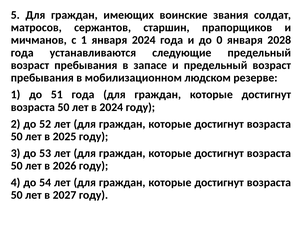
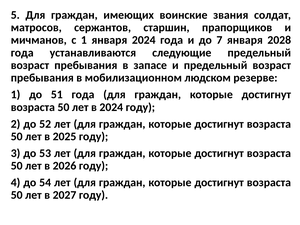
0: 0 -> 7
